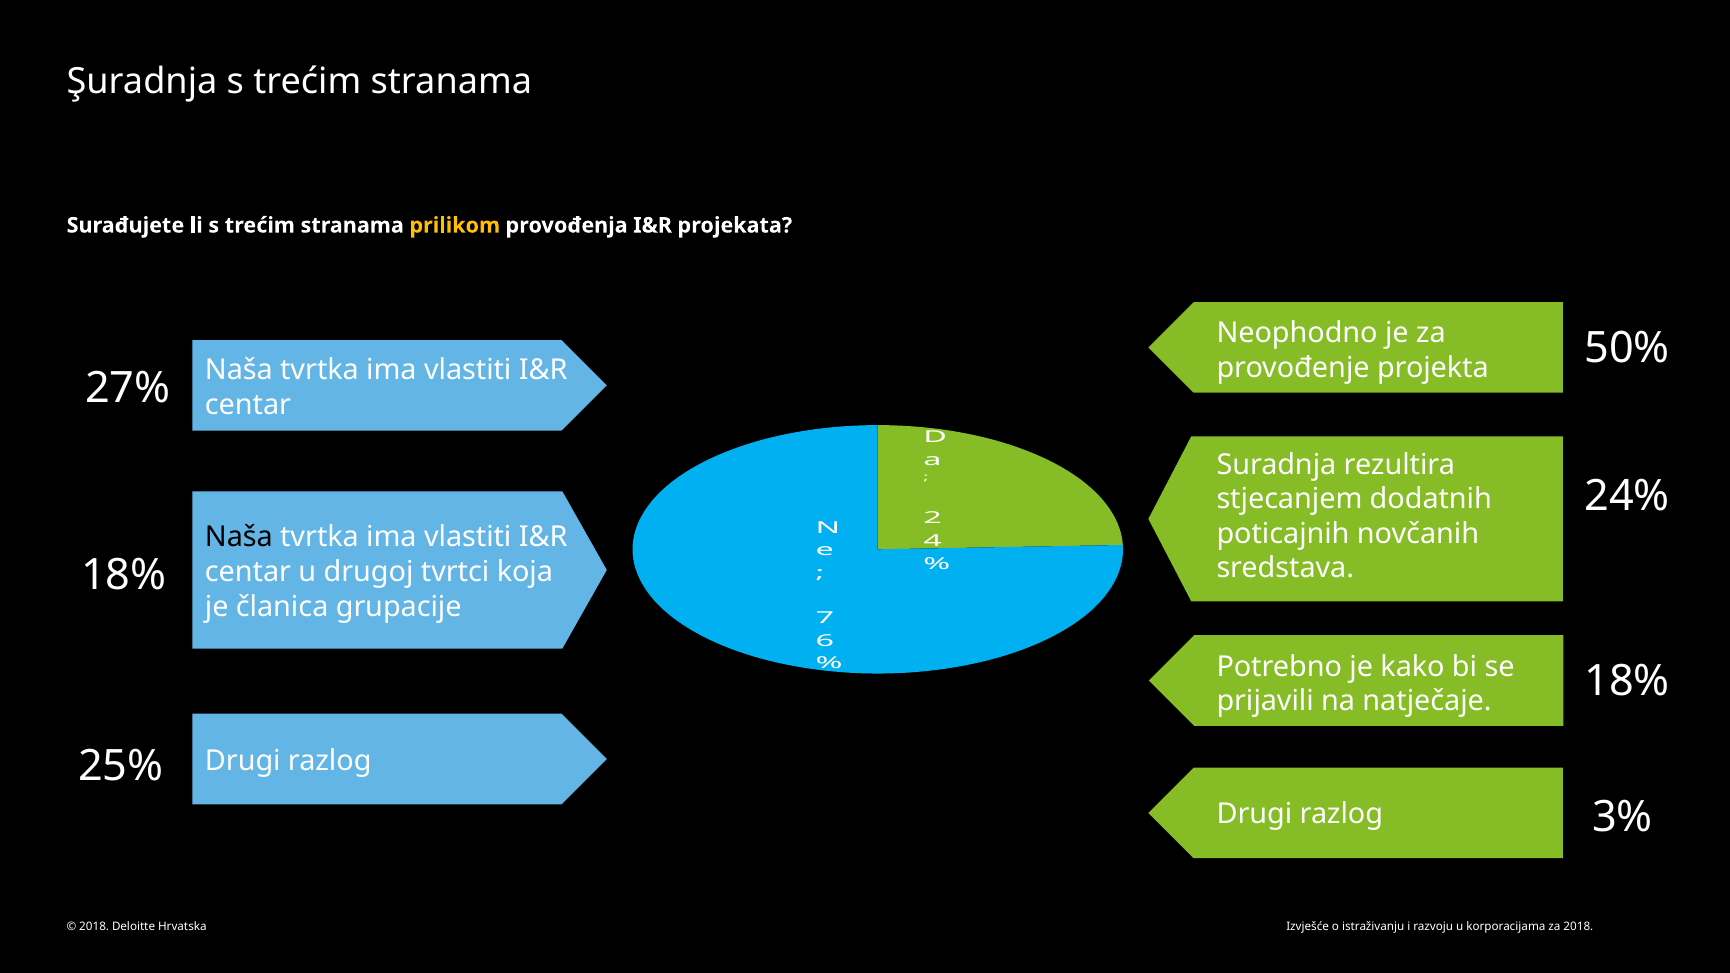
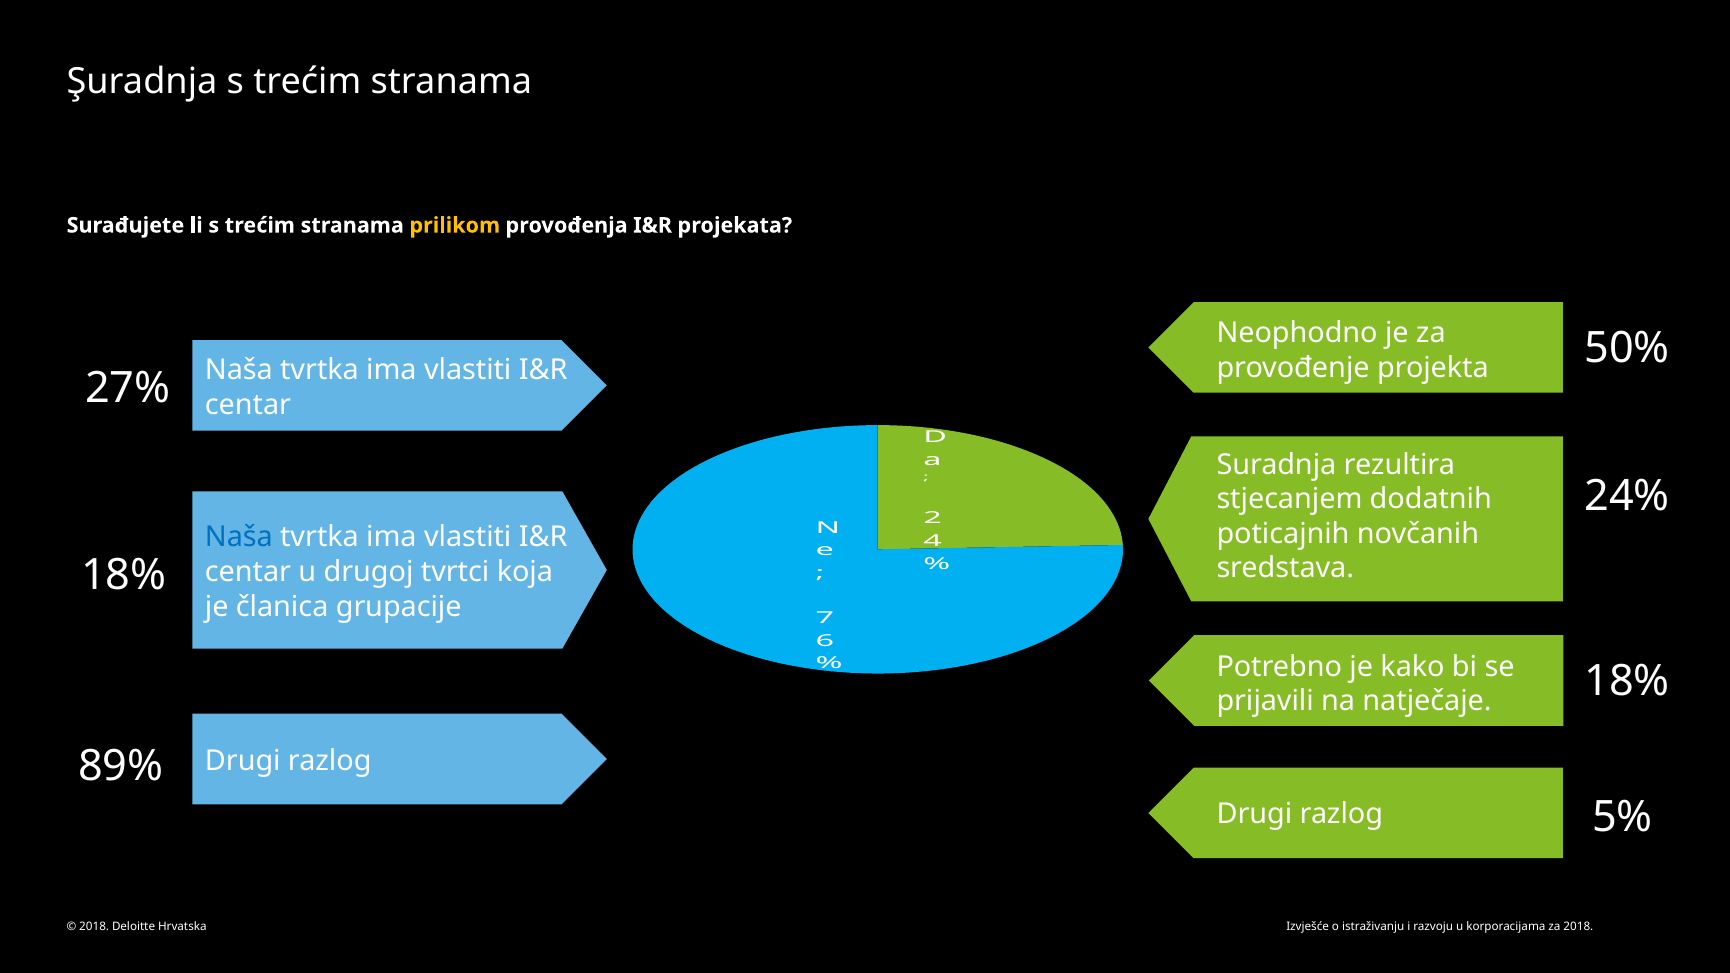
Naša at (239, 537) colour: black -> blue
25%: 25% -> 89%
3%: 3% -> 5%
